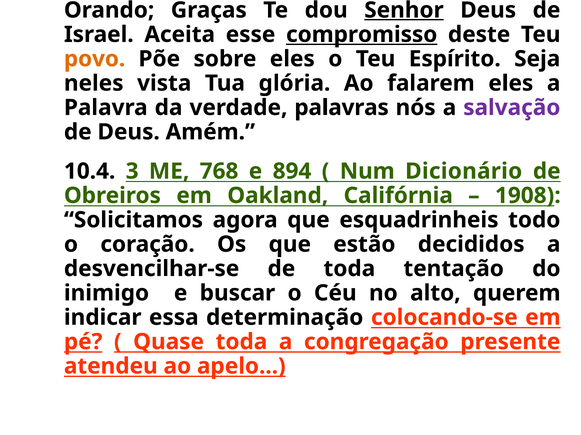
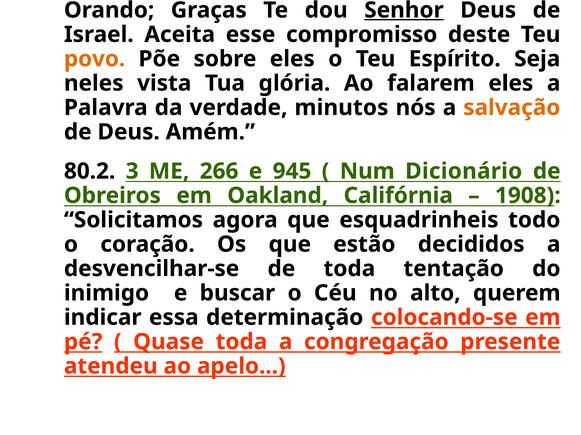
compromisso underline: present -> none
palavras: palavras -> minutos
salvação colour: purple -> orange
10.4: 10.4 -> 80.2
768: 768 -> 266
894: 894 -> 945
